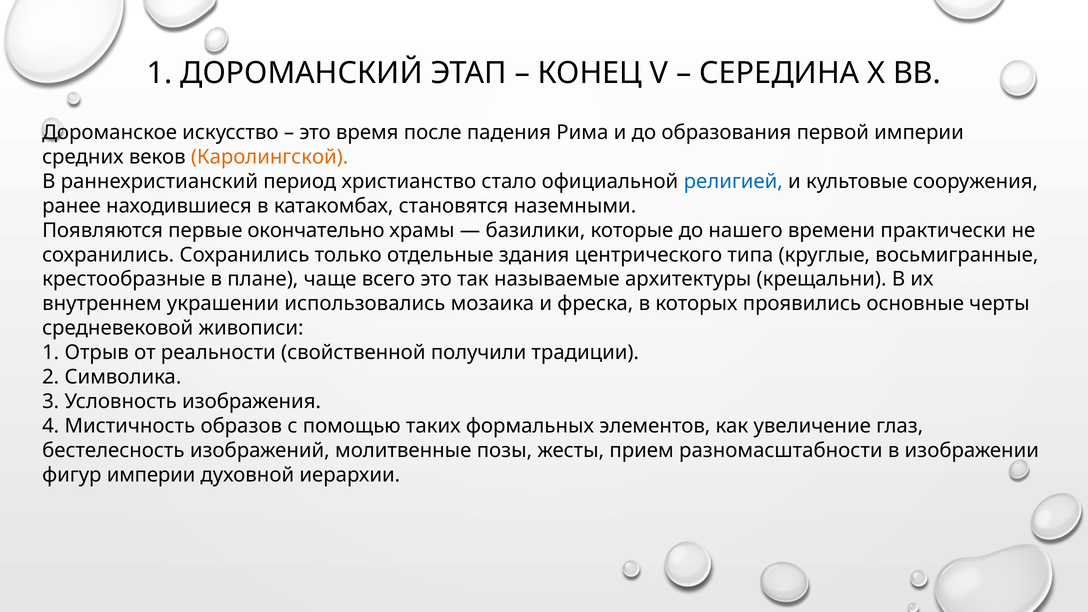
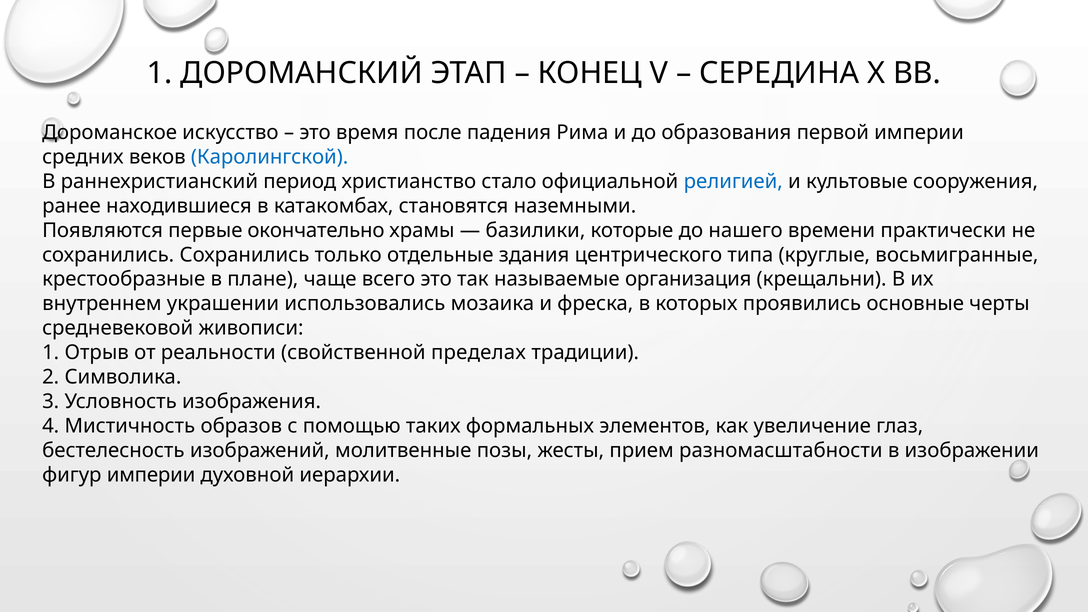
Каролингской colour: orange -> blue
архитектуры: архитектуры -> организация
получили: получили -> пределах
